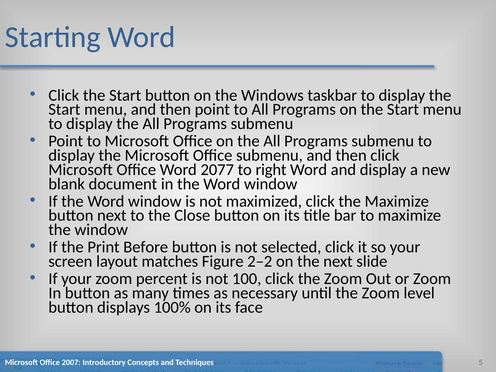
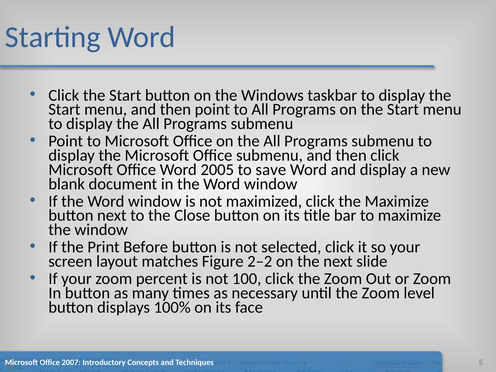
2077: 2077 -> 2005
right: right -> save
